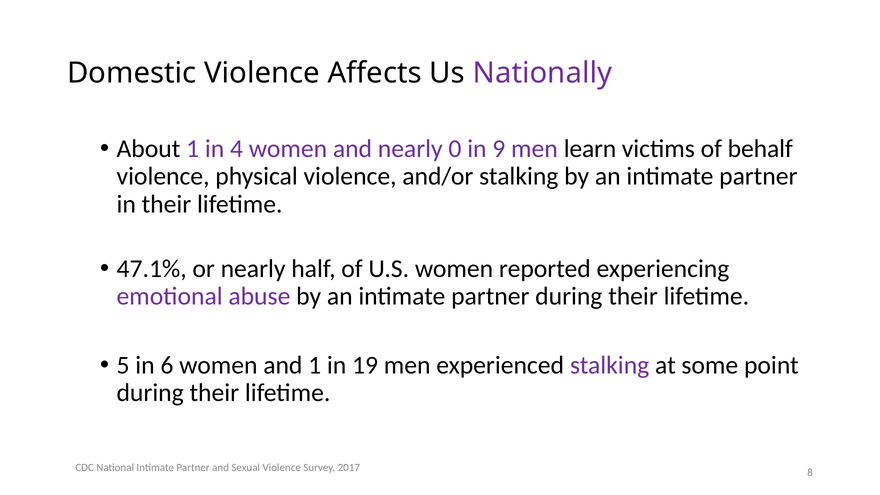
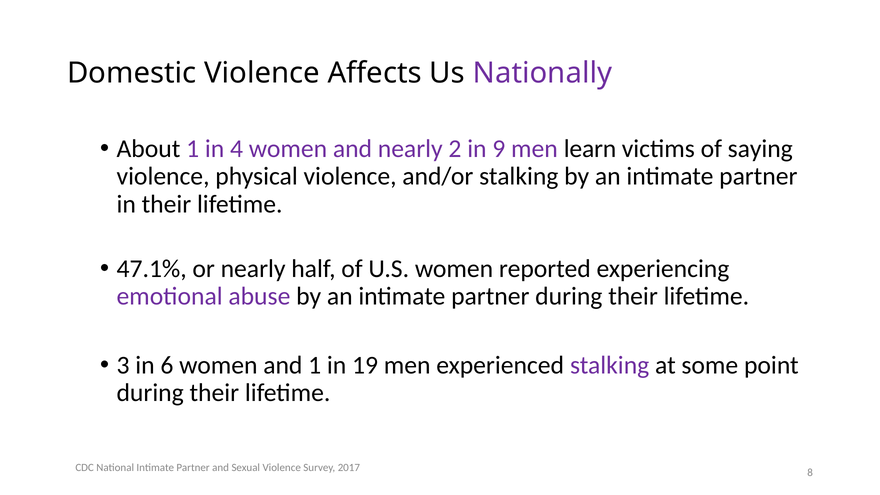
0: 0 -> 2
behalf: behalf -> saying
5: 5 -> 3
